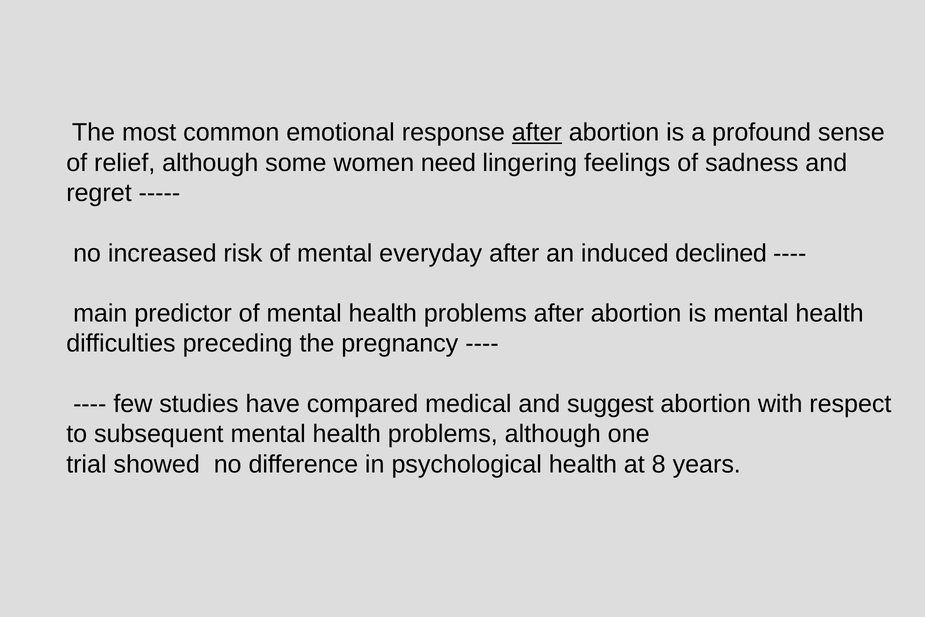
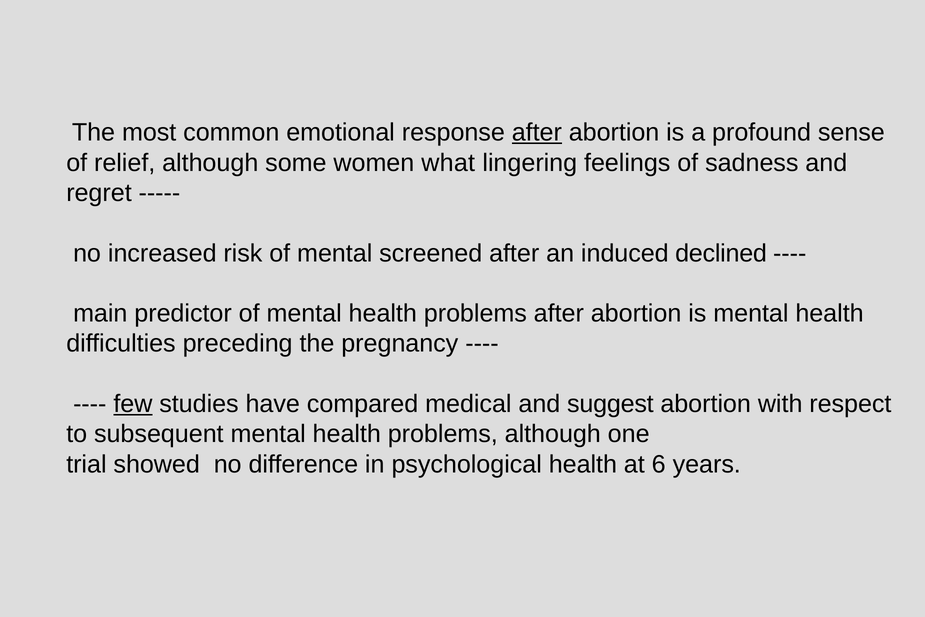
need: need -> what
everyday: everyday -> screened
few underline: none -> present
8: 8 -> 6
